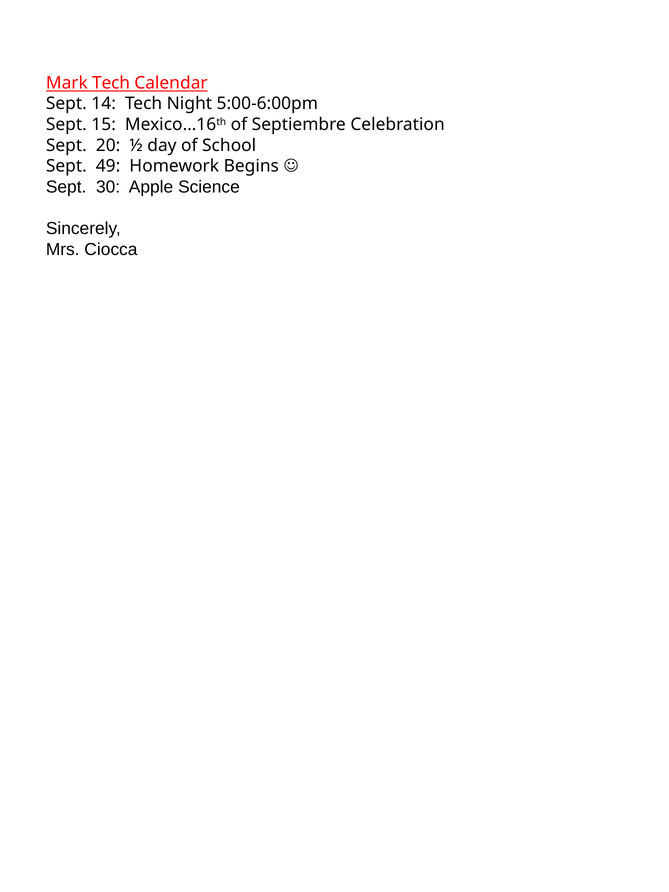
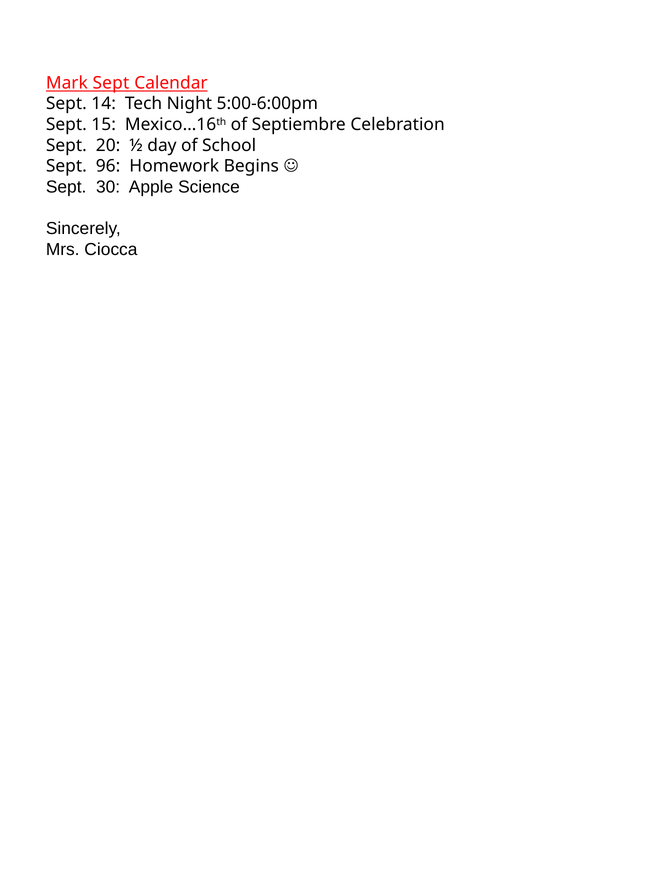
Mark Tech: Tech -> Sept
49: 49 -> 96
